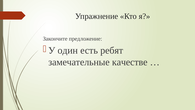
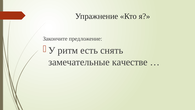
один: один -> ритм
ребят: ребят -> снять
